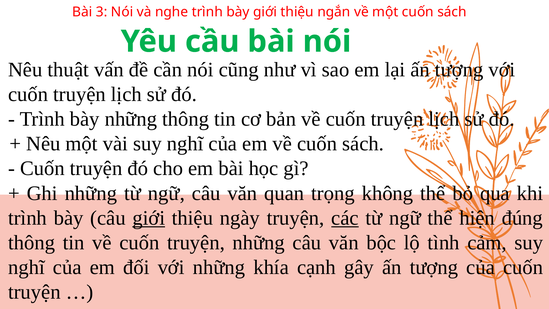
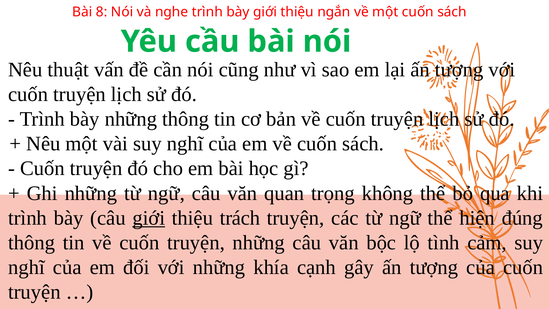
3: 3 -> 8
ngày: ngày -> trách
các underline: present -> none
